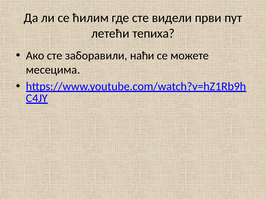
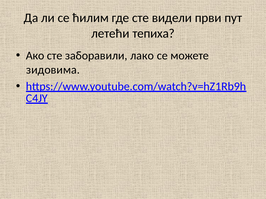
наћи: наћи -> лако
месецима: месецима -> зидовима
